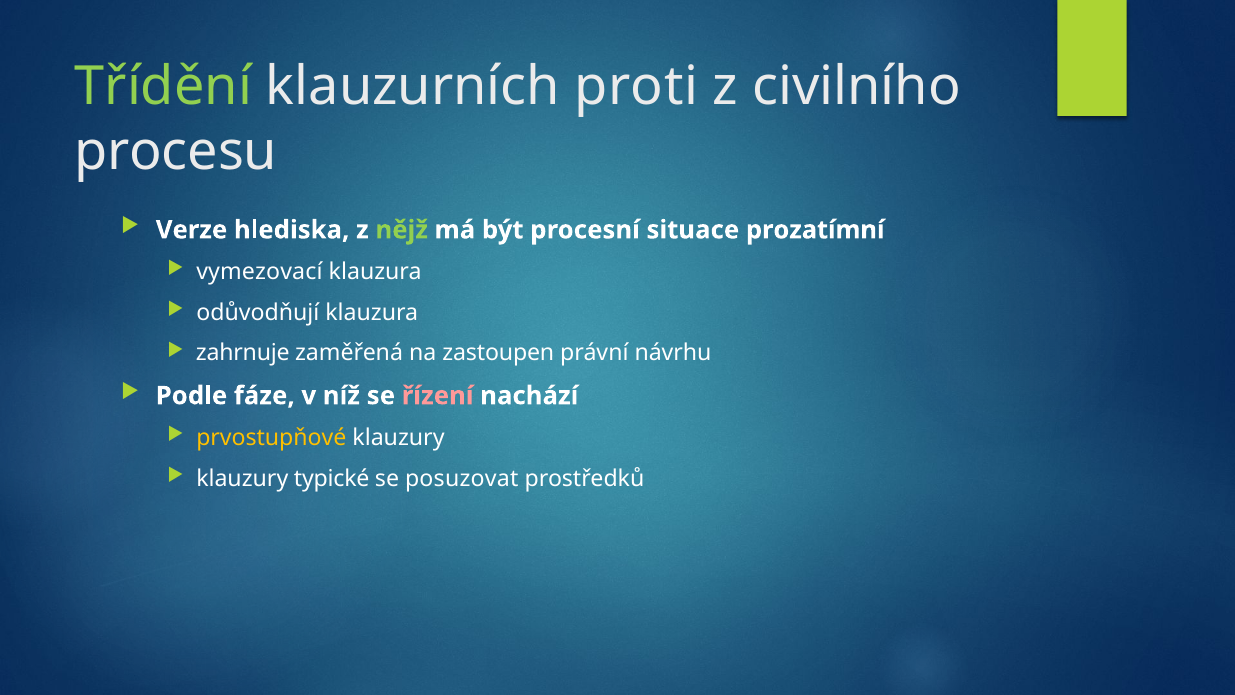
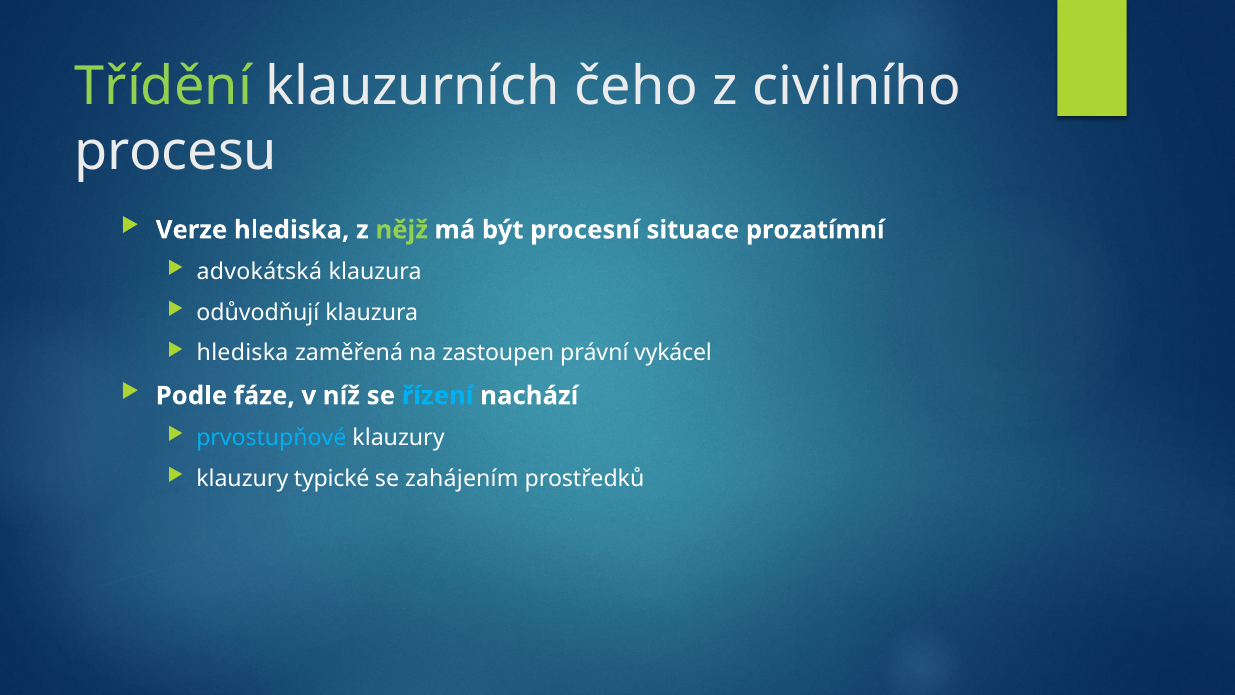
proti: proti -> čeho
vymezovací: vymezovací -> advokátská
zahrnuje at (243, 353): zahrnuje -> hlediska
návrhu: návrhu -> vykácel
řízení colour: pink -> light blue
prvostupňové colour: yellow -> light blue
posuzovat: posuzovat -> zahájením
